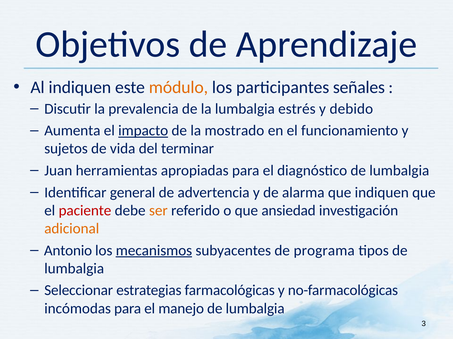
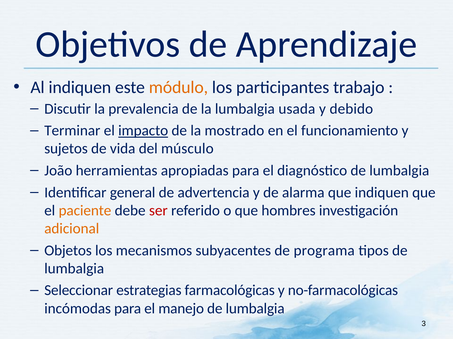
señales: señales -> trabajo
estrés: estrés -> usada
Aumenta: Aumenta -> Terminar
terminar: terminar -> músculo
Juan: Juan -> João
paciente colour: red -> orange
ser colour: orange -> red
ansiedad: ansiedad -> hombres
Antonio: Antonio -> Objetos
mecanismos underline: present -> none
